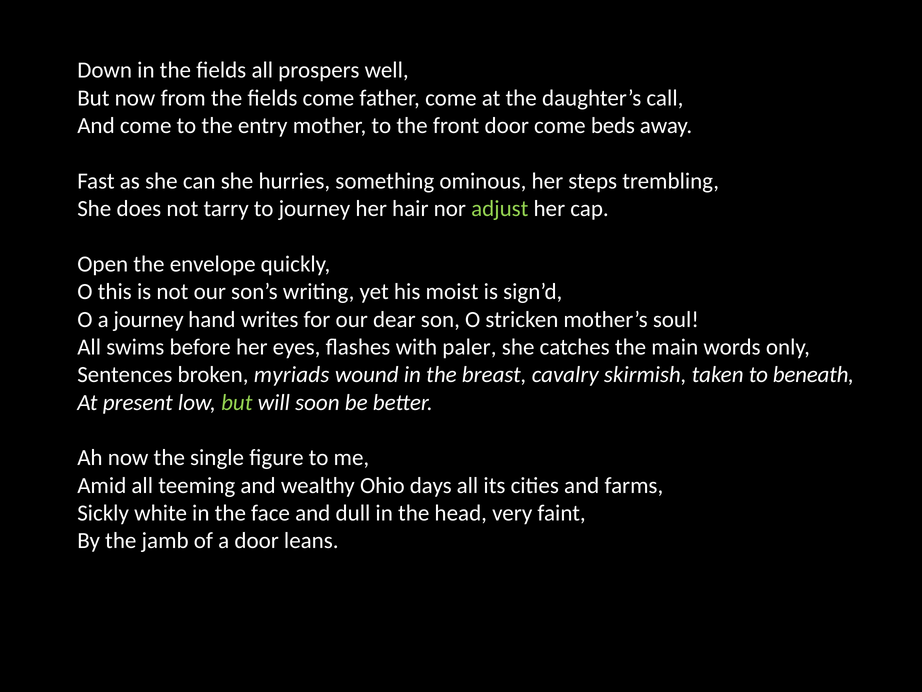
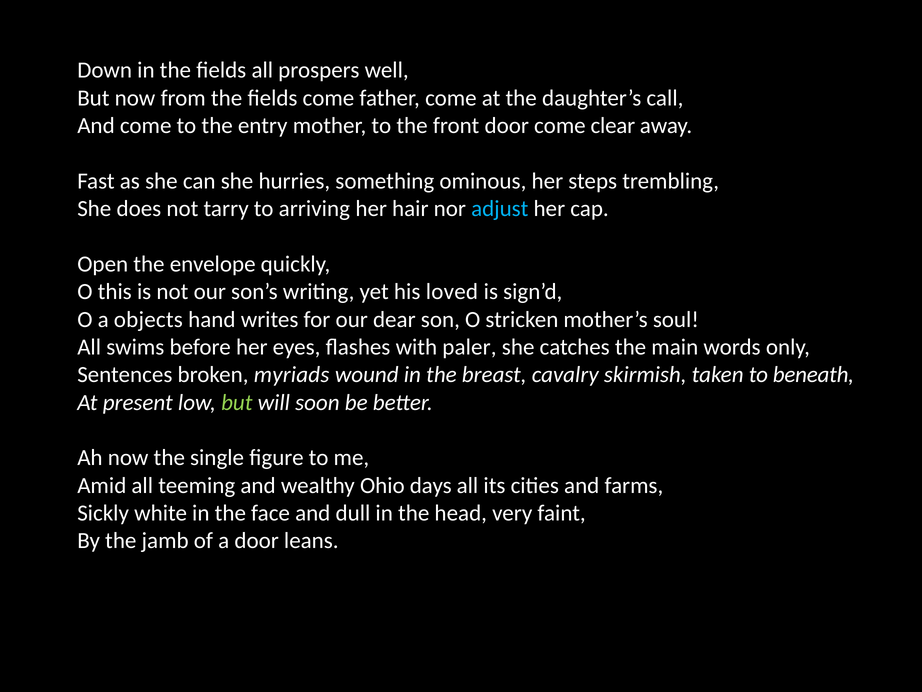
beds: beds -> clear
to journey: journey -> arriving
adjust colour: light green -> light blue
moist: moist -> loved
a journey: journey -> objects
